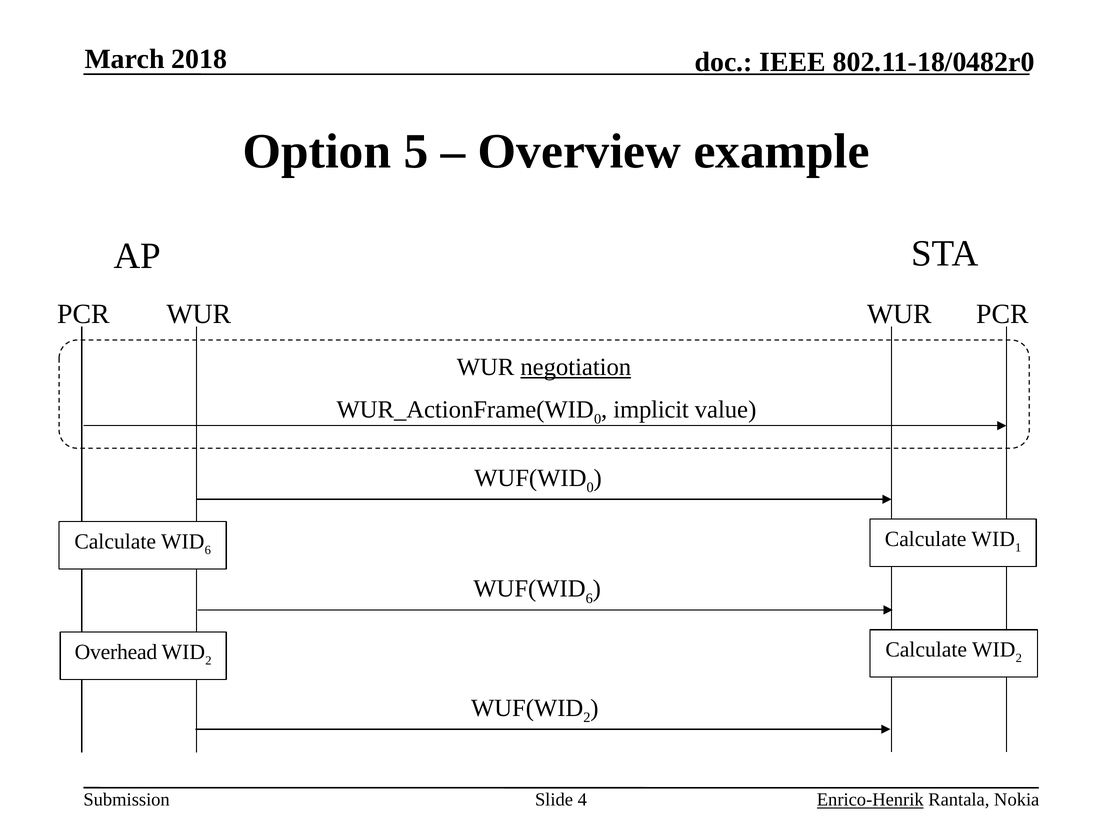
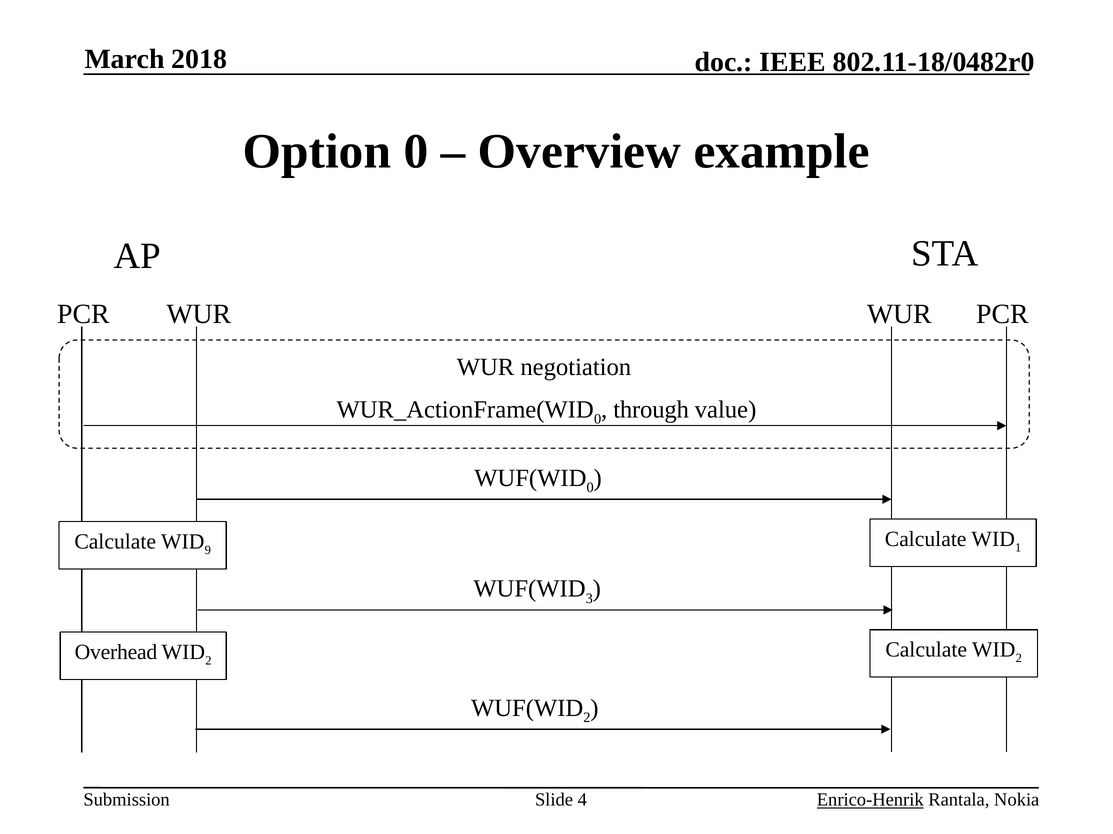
Option 5: 5 -> 0
negotiation underline: present -> none
implicit: implicit -> through
6 at (208, 551): 6 -> 9
6 at (589, 599): 6 -> 3
